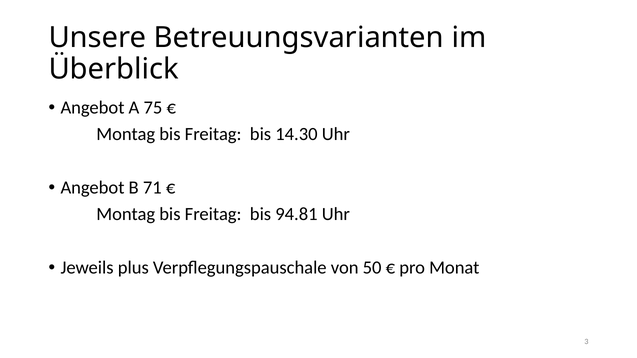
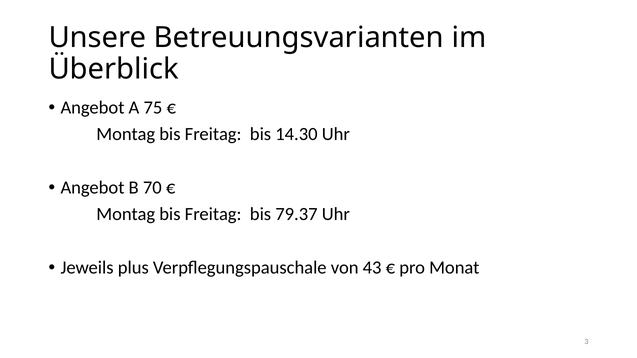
71: 71 -> 70
94.81: 94.81 -> 79.37
50: 50 -> 43
